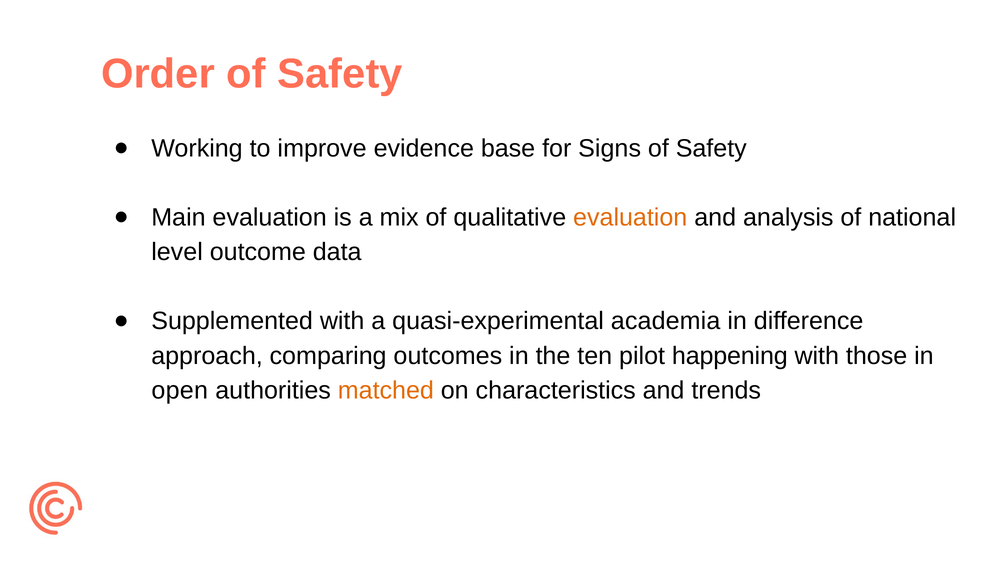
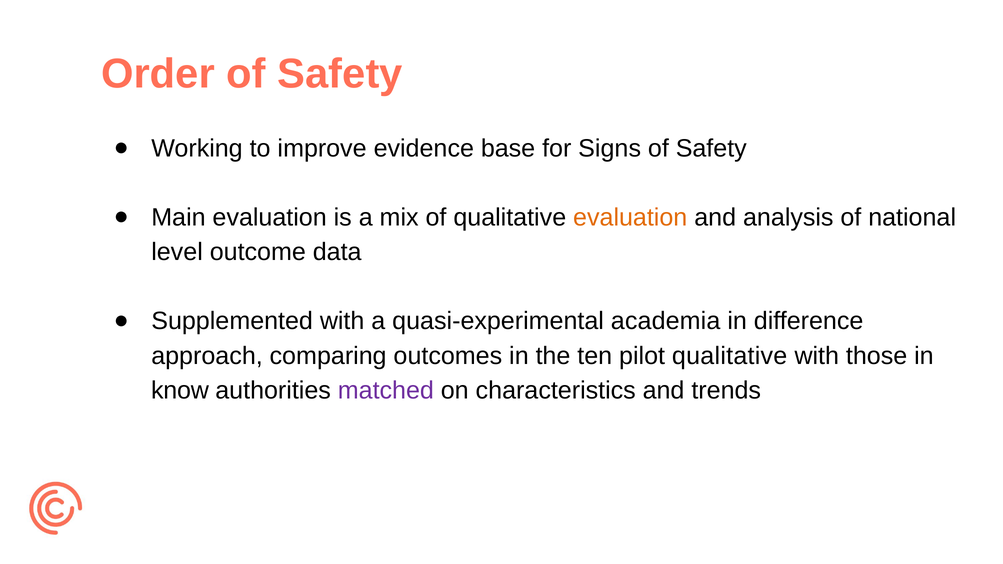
pilot happening: happening -> qualitative
open: open -> know
matched colour: orange -> purple
